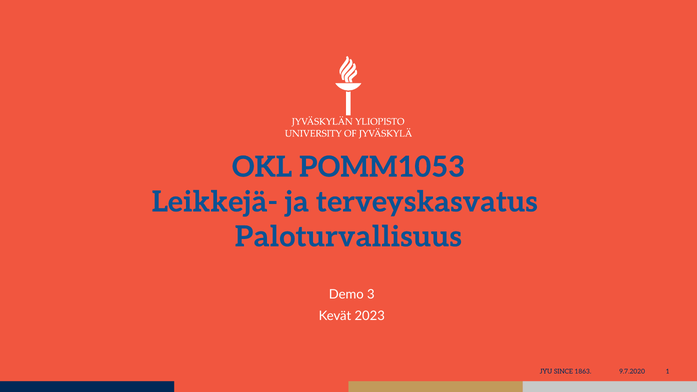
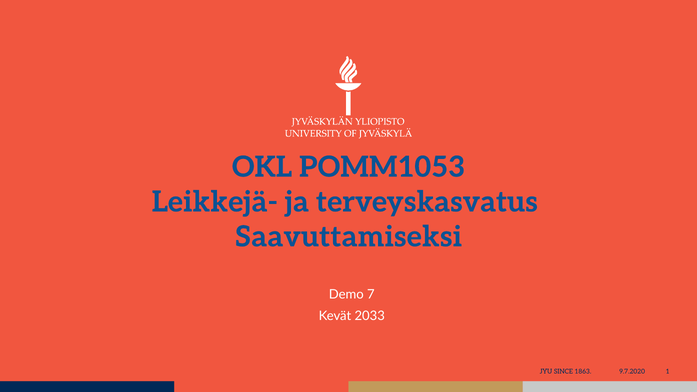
Paloturvallisuus: Paloturvallisuus -> Saavuttamiseksi
3: 3 -> 7
2023: 2023 -> 2033
